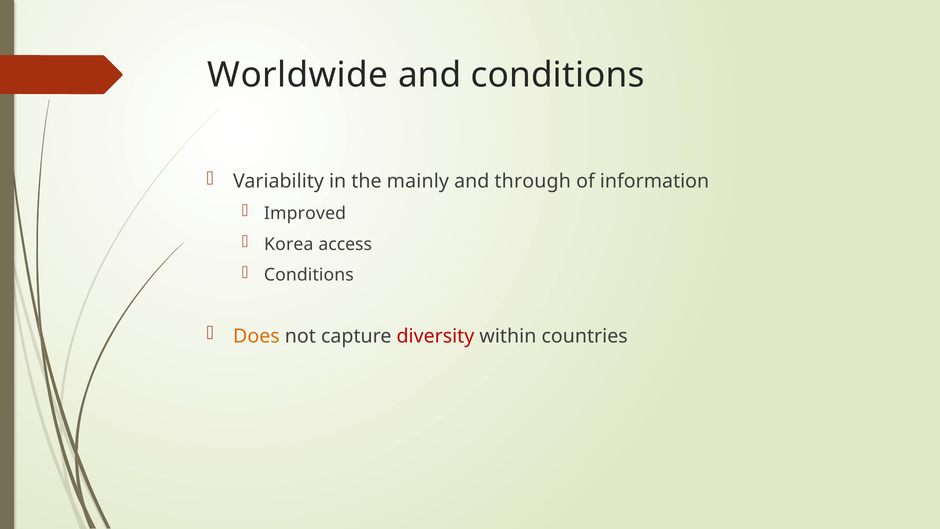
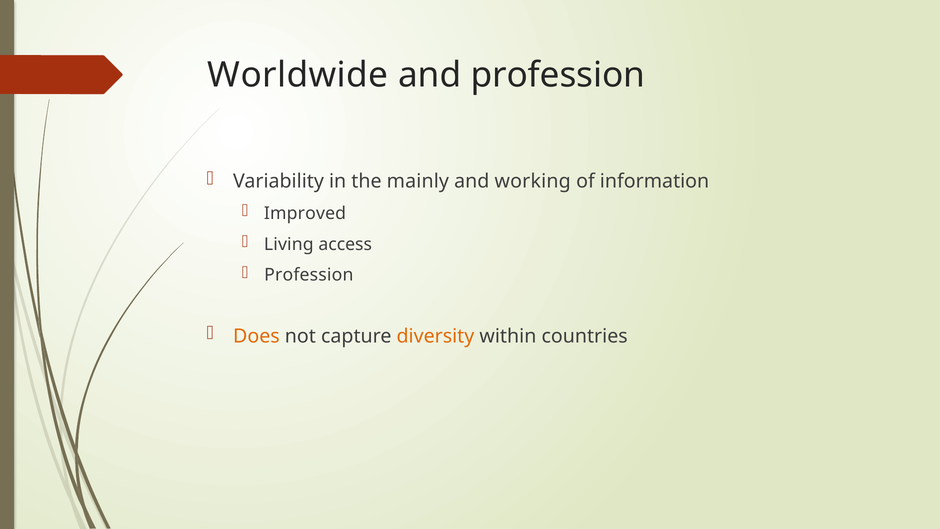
and conditions: conditions -> profession
through: through -> working
Korea: Korea -> Living
Conditions at (309, 275): Conditions -> Profession
diversity colour: red -> orange
